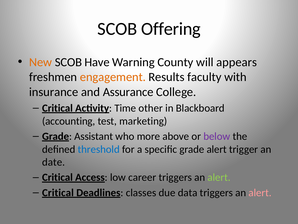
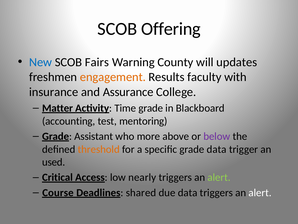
New colour: orange -> blue
Have: Have -> Fairs
appears: appears -> updates
Critical at (57, 108): Critical -> Matter
Time other: other -> grade
marketing: marketing -> mentoring
threshold colour: blue -> orange
grade alert: alert -> data
date: date -> used
career: career -> nearly
Critical at (58, 192): Critical -> Course
classes: classes -> shared
alert at (260, 192) colour: pink -> white
